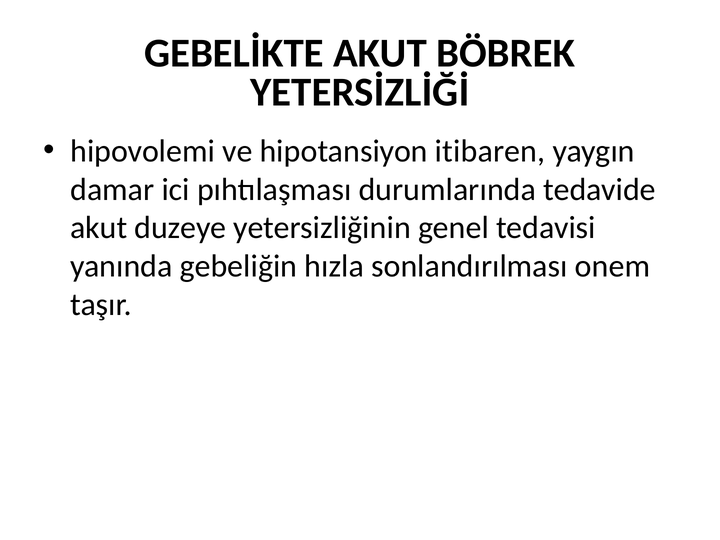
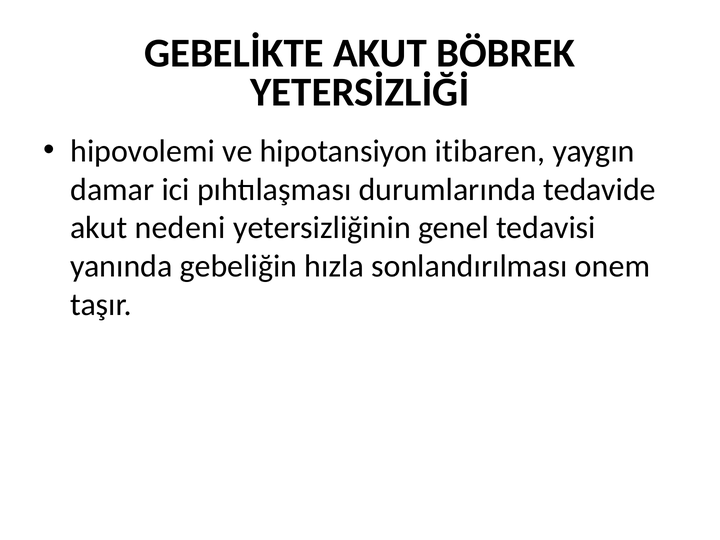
duzeye: duzeye -> nedeni
